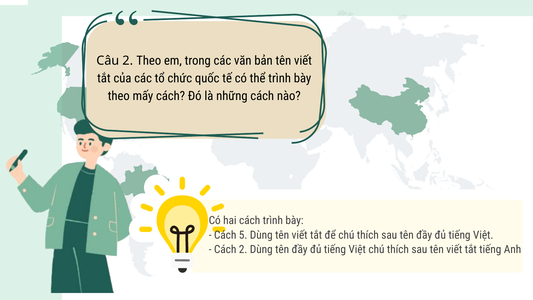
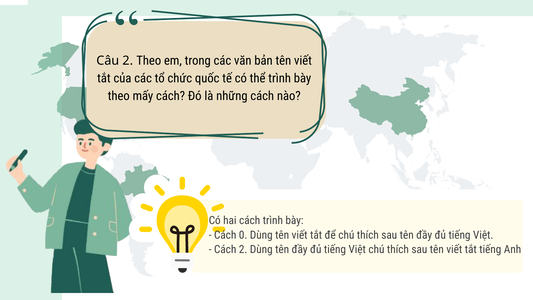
5: 5 -> 0
